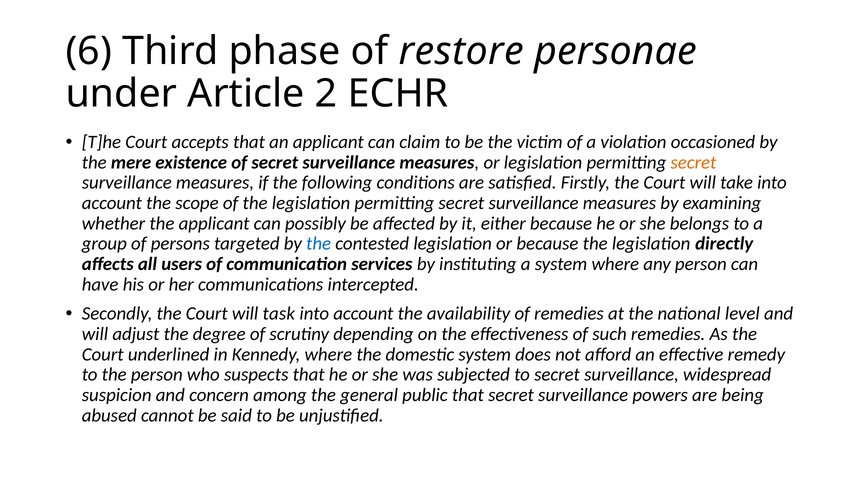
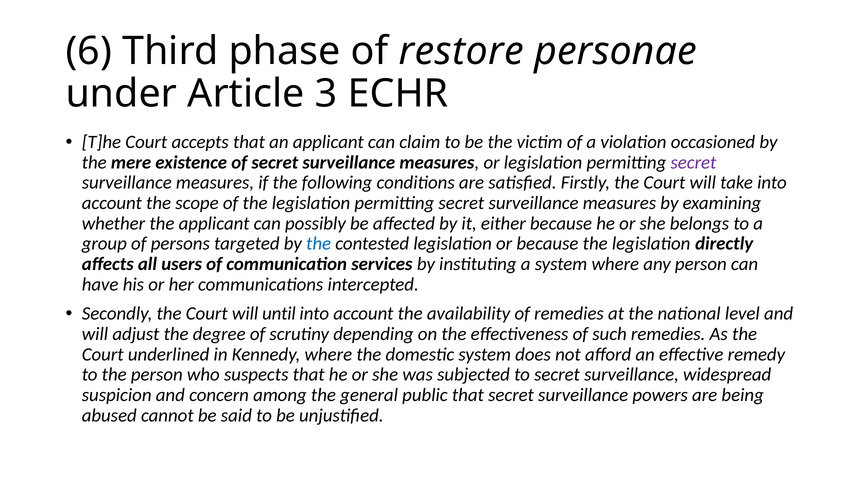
2: 2 -> 3
secret at (693, 163) colour: orange -> purple
task: task -> until
